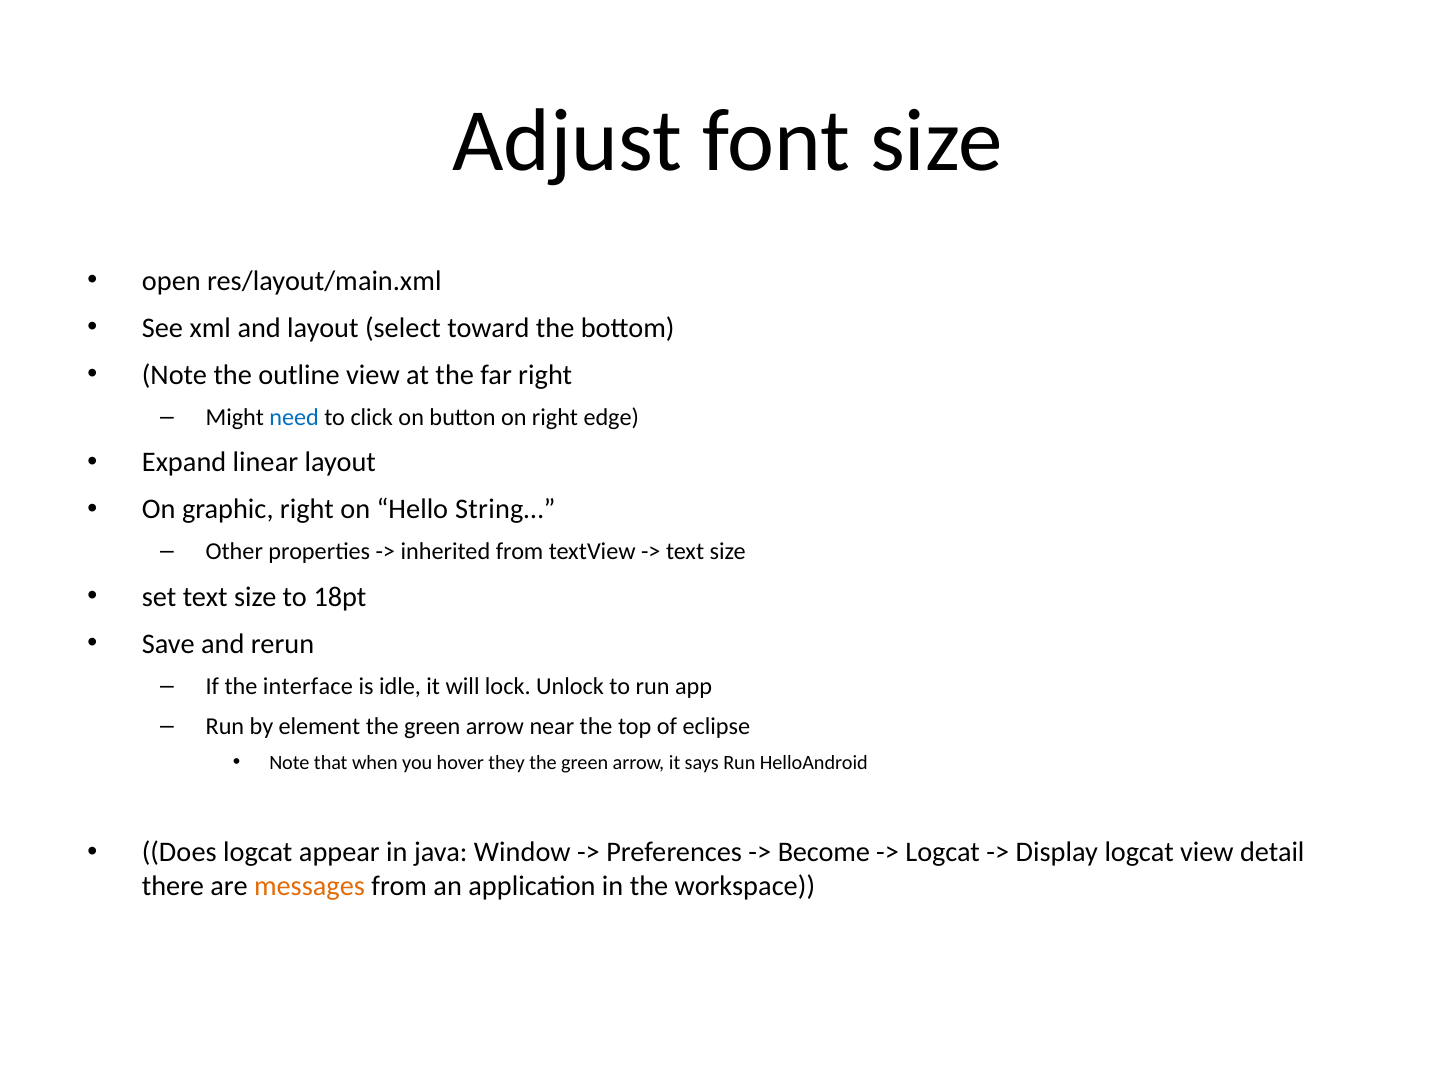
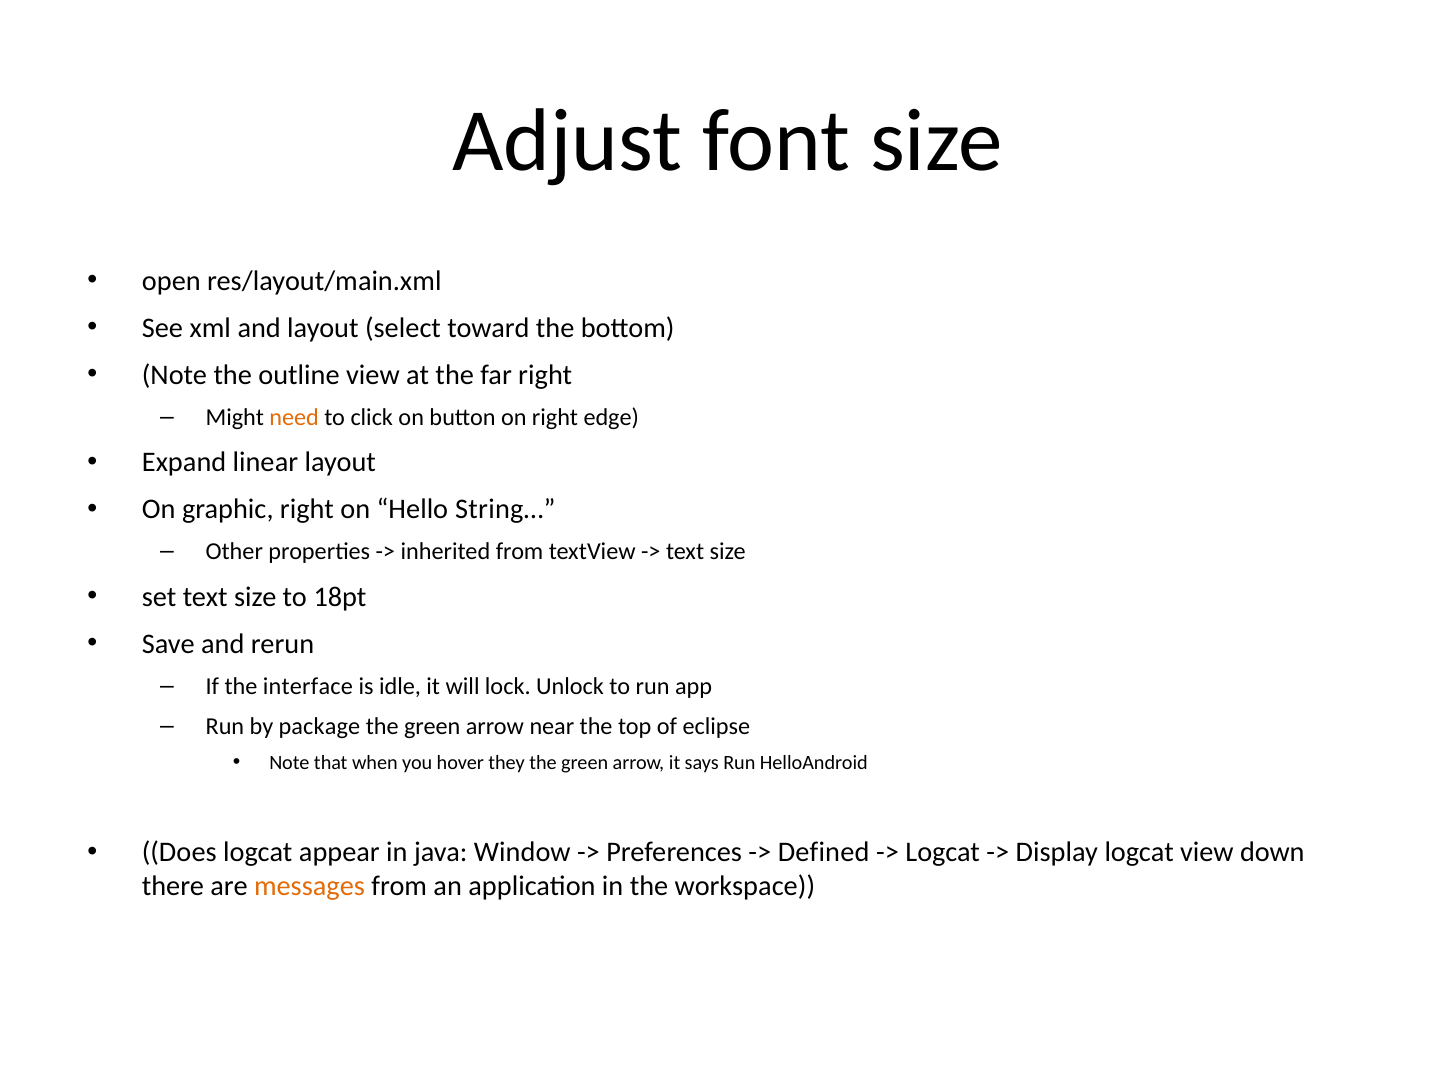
need colour: blue -> orange
element: element -> package
Become: Become -> Defined
detail: detail -> down
